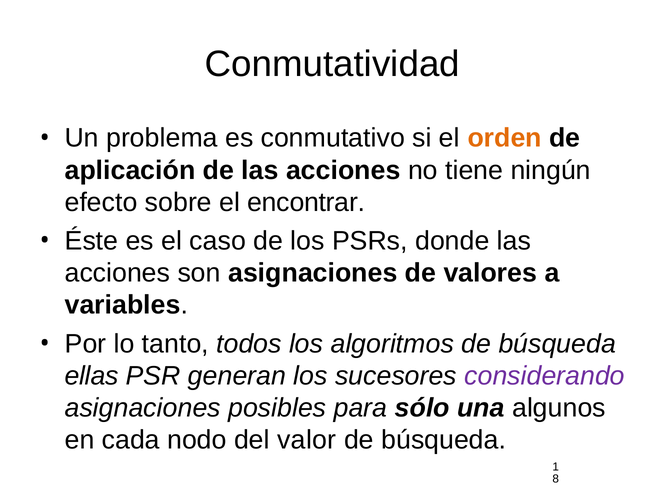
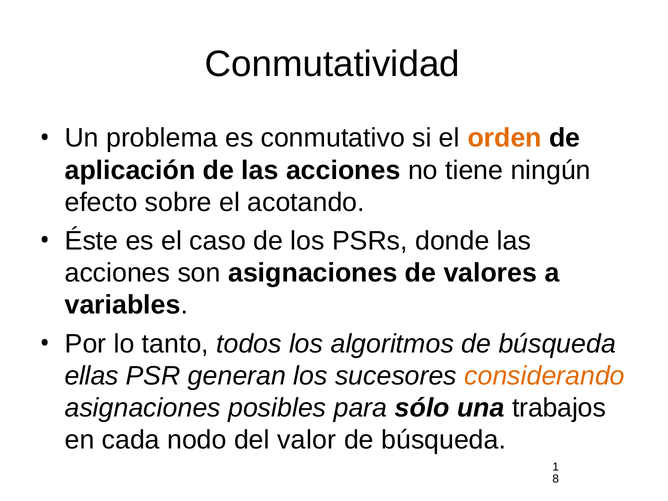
encontrar: encontrar -> acotando
considerando colour: purple -> orange
algunos: algunos -> trabajos
